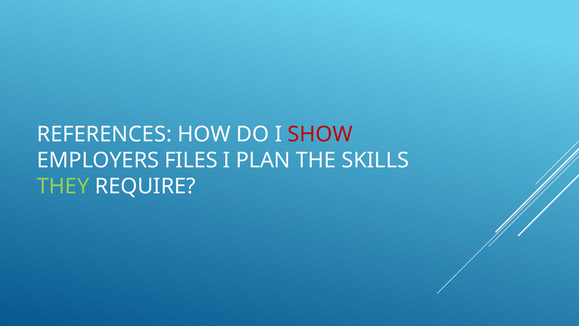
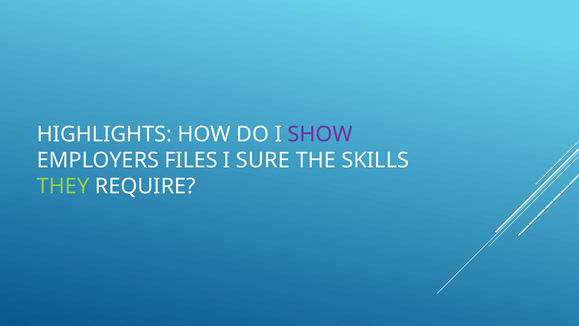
REFERENCES: REFERENCES -> HIGHLIGHTS
SHOW colour: red -> purple
PLAN: PLAN -> SURE
